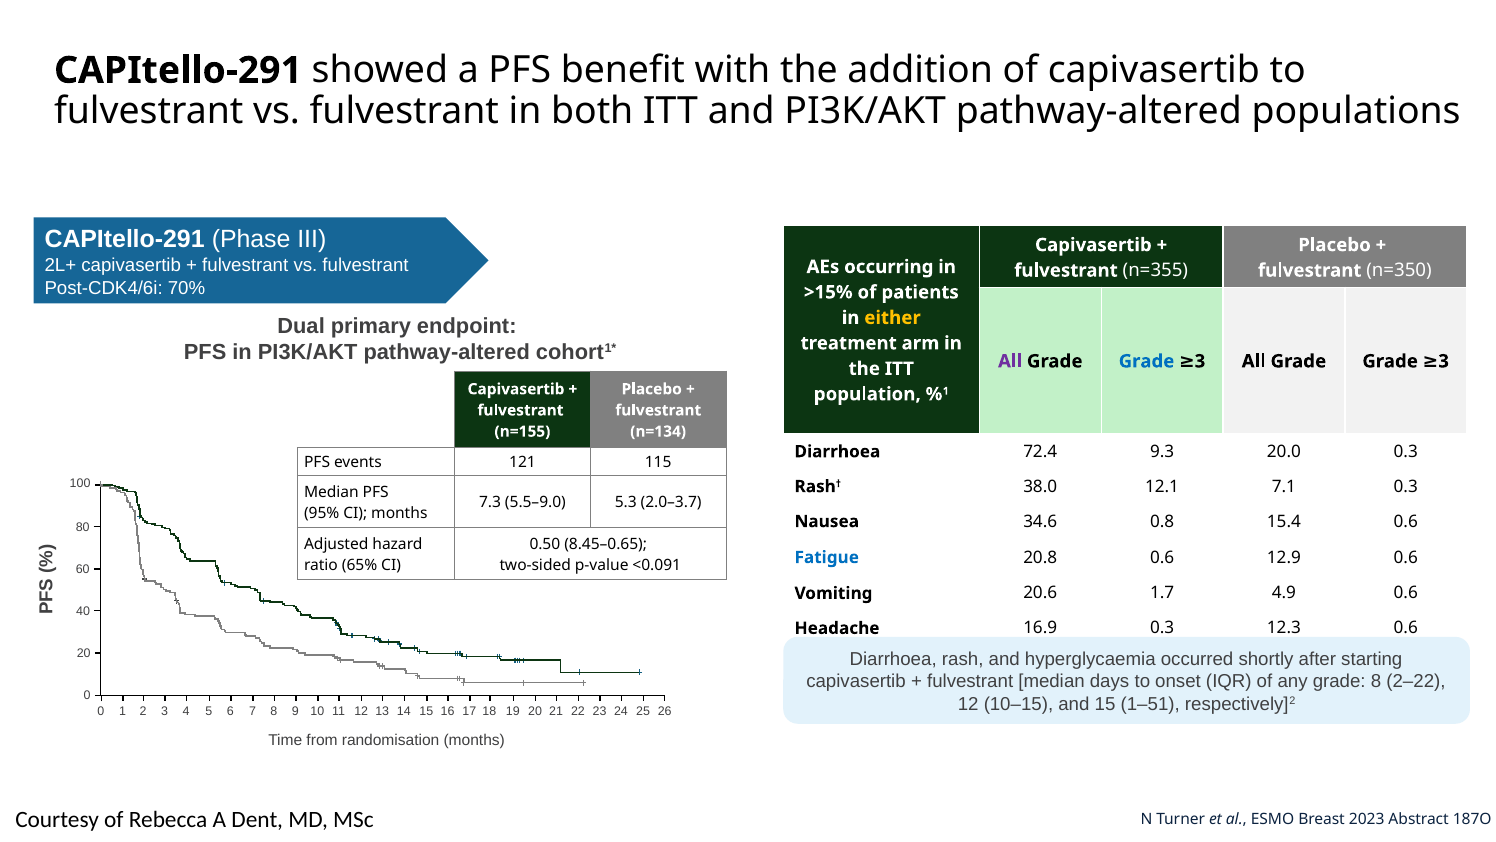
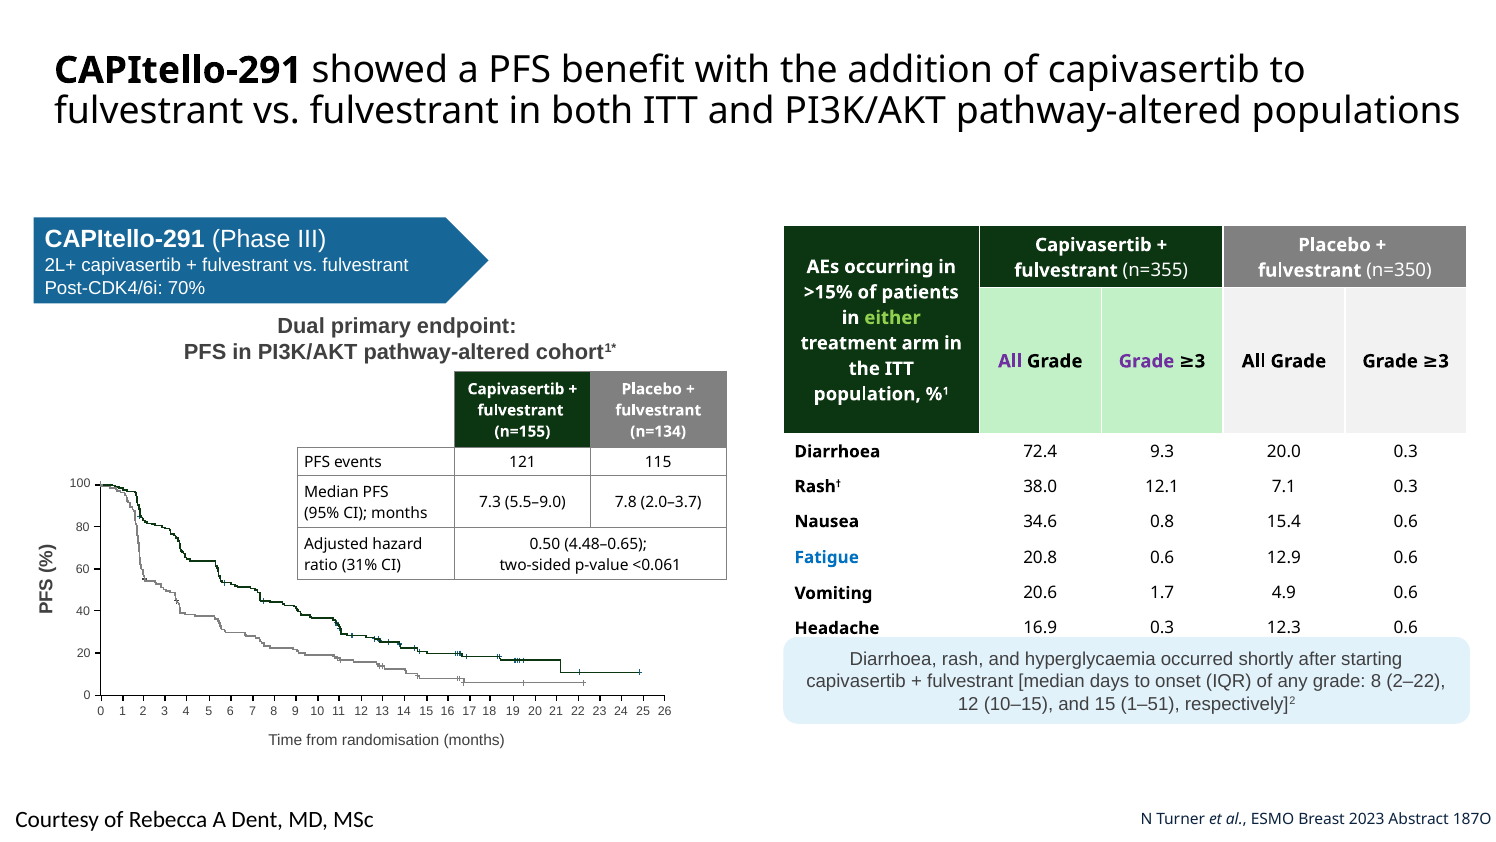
either colour: yellow -> light green
Grade at (1146, 361) colour: blue -> purple
5.3: 5.3 -> 7.8
8.45–0.65: 8.45–0.65 -> 4.48–0.65
65%: 65% -> 31%
<0.091: <0.091 -> <0.061
